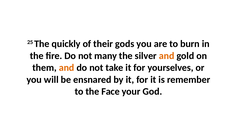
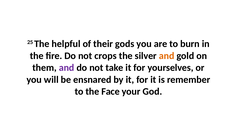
quickly: quickly -> helpful
many: many -> crops
and at (67, 67) colour: orange -> purple
